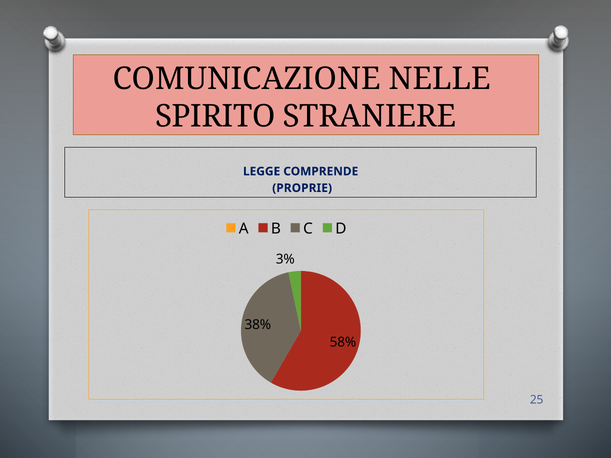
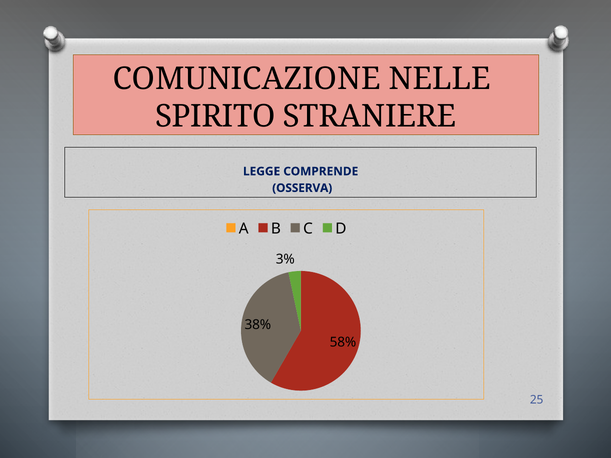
PROPRIE: PROPRIE -> OSSERVA
